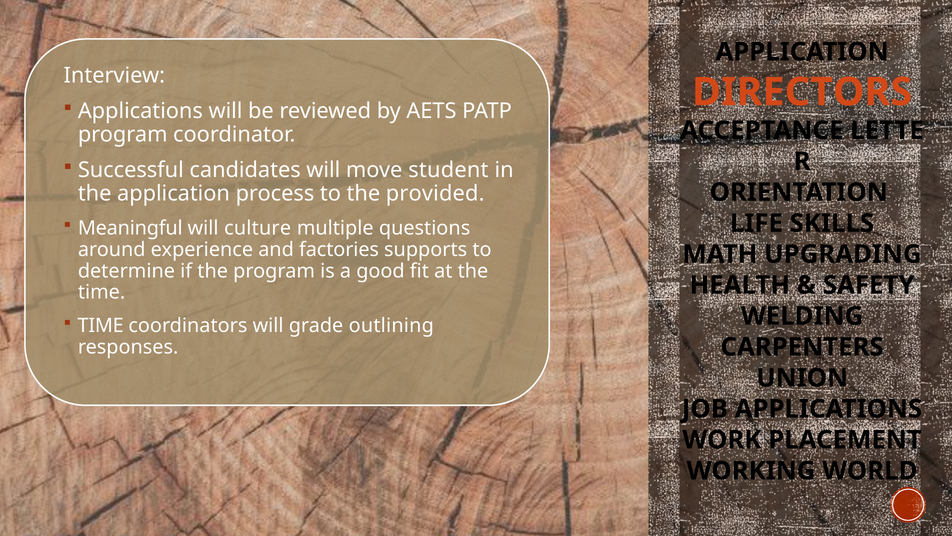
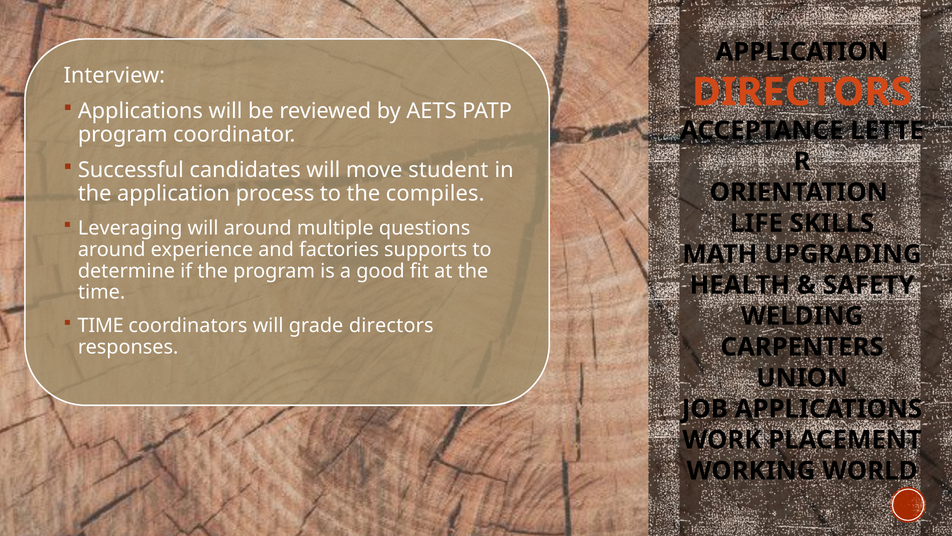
provided: provided -> compiles
Meaningful: Meaningful -> Leveraging
will culture: culture -> around
grade outlining: outlining -> directors
